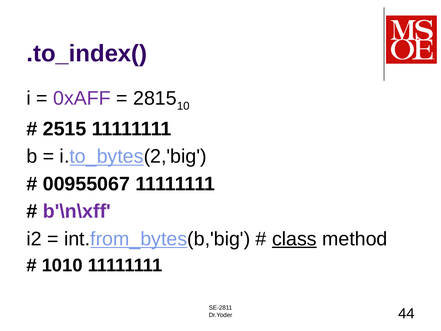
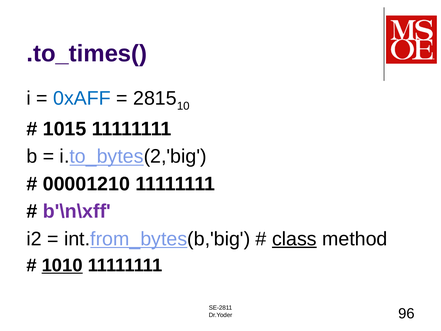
.to_index(: .to_index( -> .to_times(
0xAFF colour: purple -> blue
2515: 2515 -> 1015
00955067: 00955067 -> 00001210
1010 underline: none -> present
44: 44 -> 96
